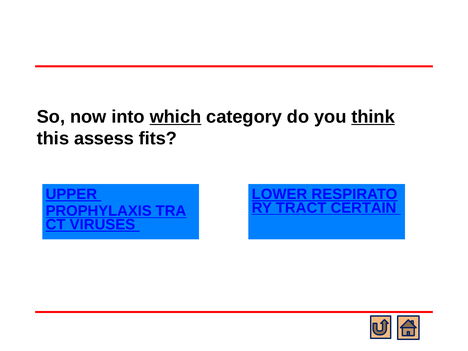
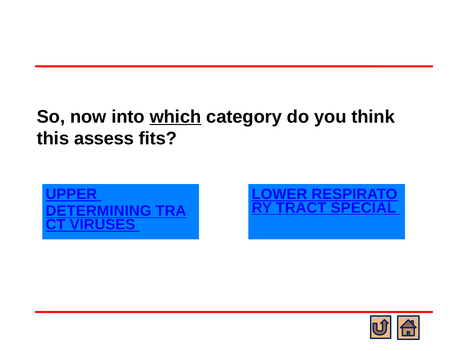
think underline: present -> none
CERTAIN: CERTAIN -> SPECIAL
PROPHYLAXIS: PROPHYLAXIS -> DETERMINING
